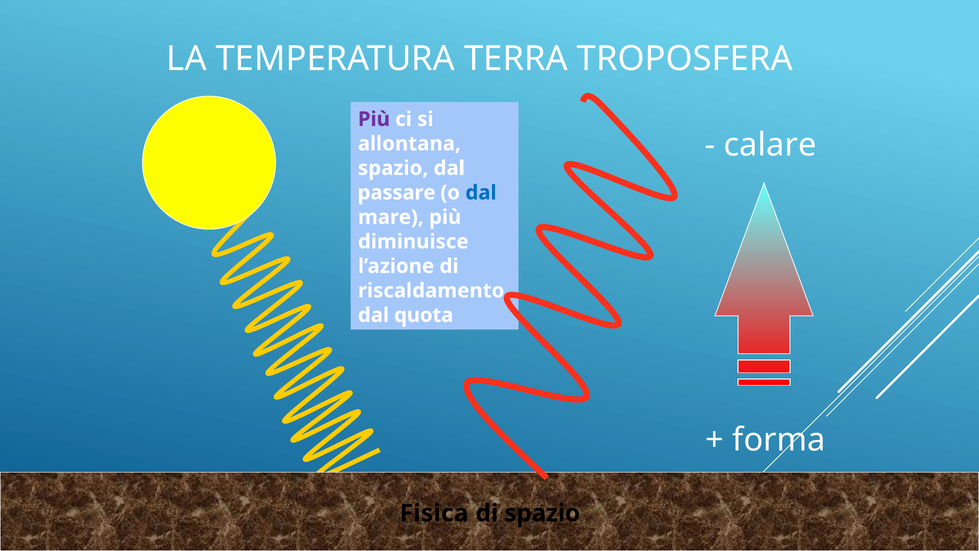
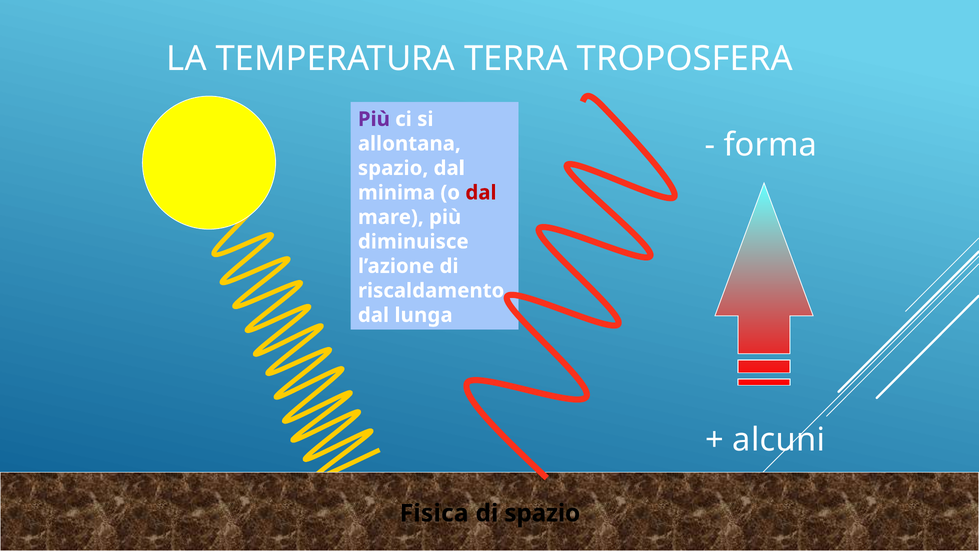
calare: calare -> forma
passare: passare -> minima
dal at (481, 193) colour: blue -> red
quota: quota -> lunga
forma: forma -> alcuni
